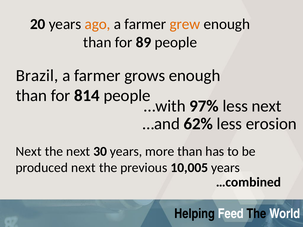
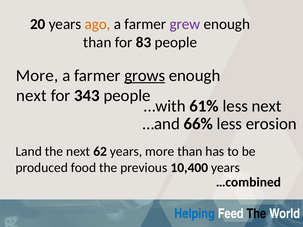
grew colour: orange -> purple
89: 89 -> 83
Brazil at (37, 76): Brazil -> More
grows underline: none -> present
than at (31, 96): than -> next
814: 814 -> 343
97%: 97% -> 61%
62%: 62% -> 66%
Next at (29, 152): Next -> Land
30: 30 -> 62
produced next: next -> food
10,005: 10,005 -> 10,400
Helping colour: black -> blue
